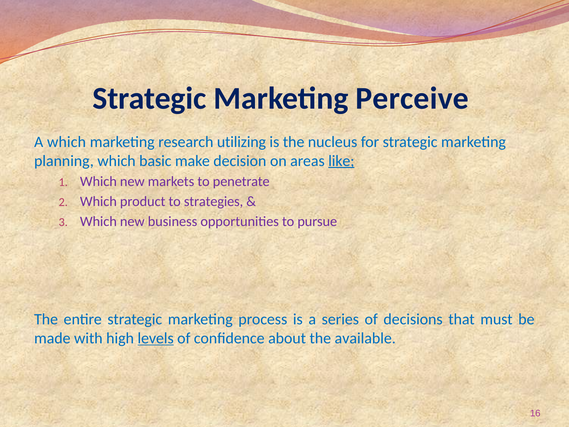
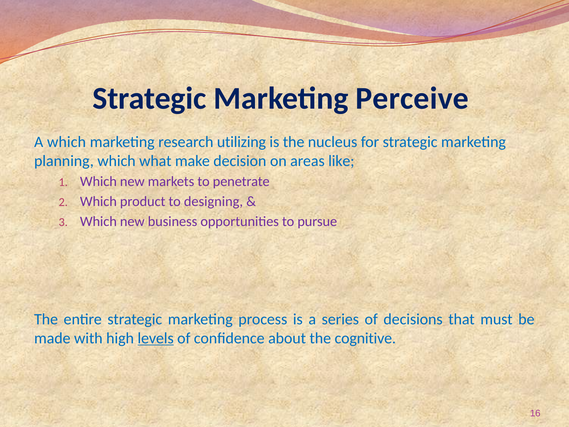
basic: basic -> what
like underline: present -> none
strategies: strategies -> designing
available: available -> cognitive
